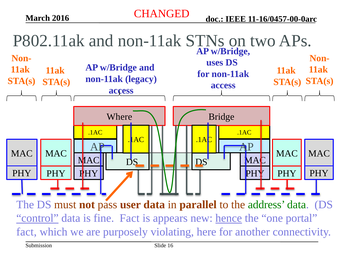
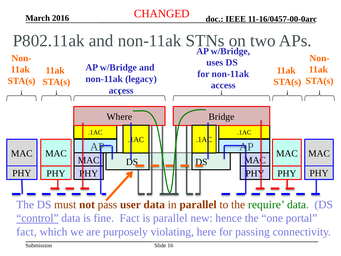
address: address -> require
is appears: appears -> parallel
hence underline: present -> none
another: another -> passing
